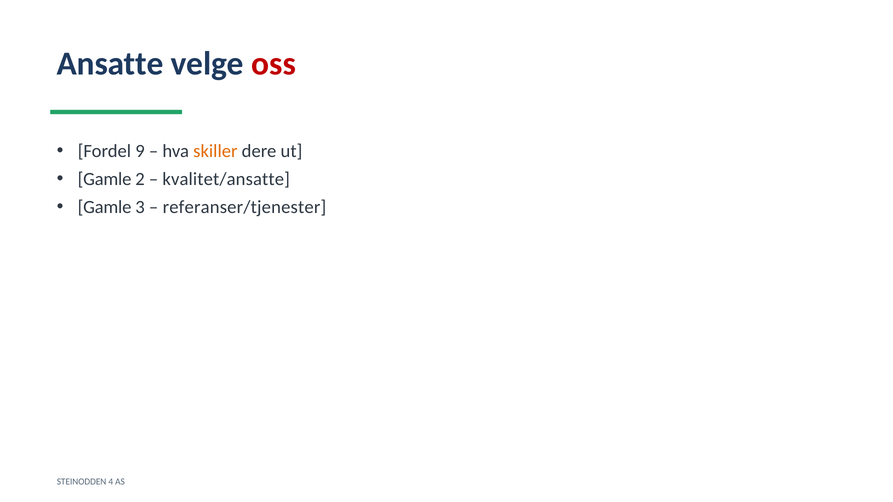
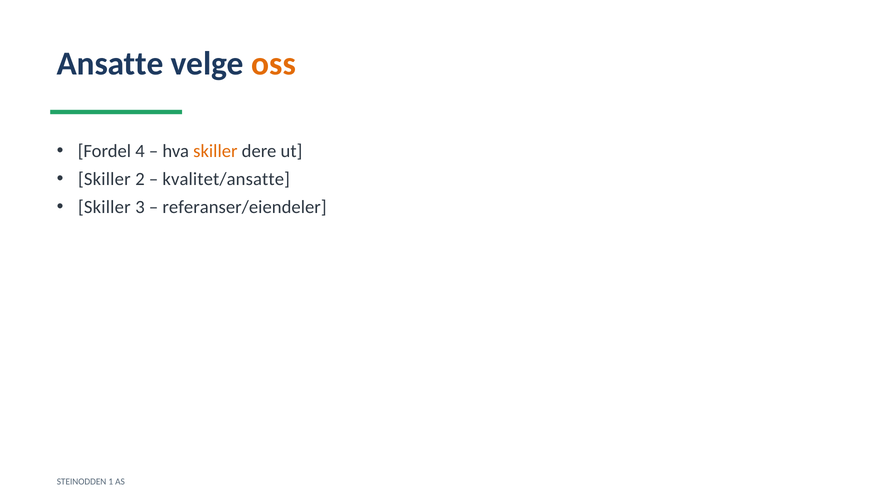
oss colour: red -> orange
9: 9 -> 4
Gamle at (105, 179): Gamle -> Skiller
Gamle at (105, 207): Gamle -> Skiller
referanser/tjenester: referanser/tjenester -> referanser/eiendeler
4: 4 -> 1
